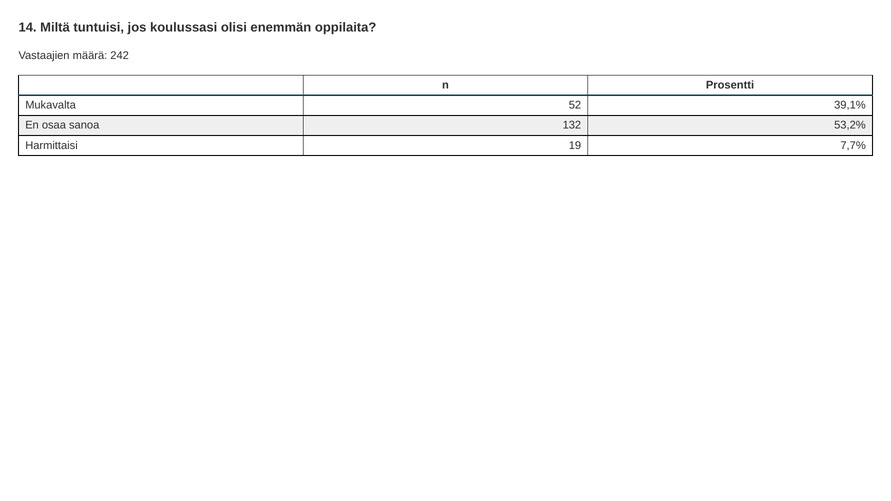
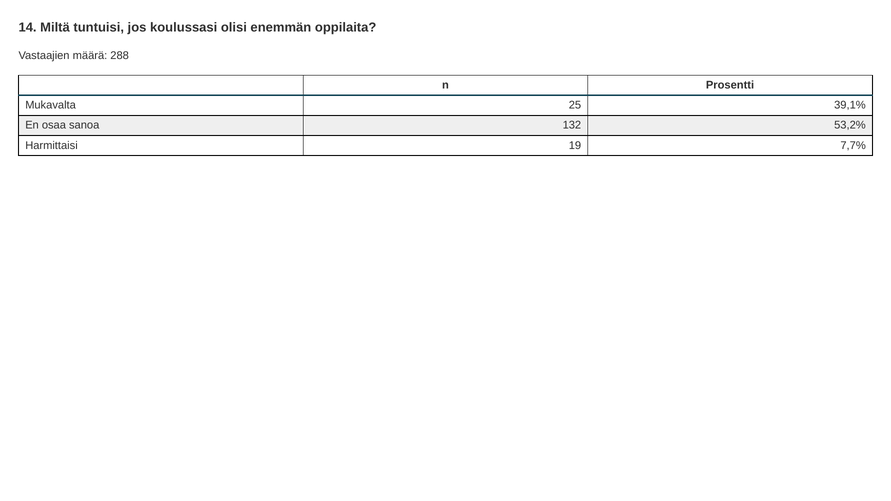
242: 242 -> 288
52: 52 -> 25
